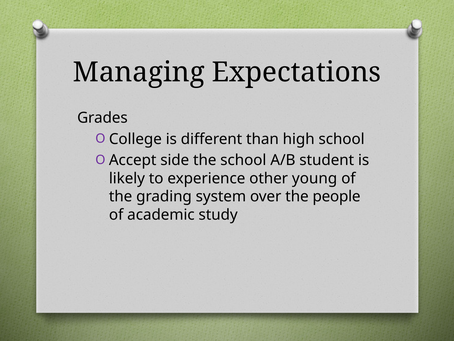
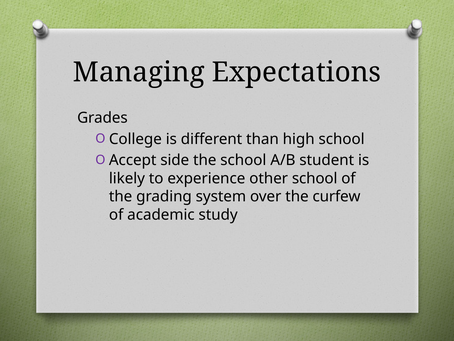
other young: young -> school
people: people -> curfew
